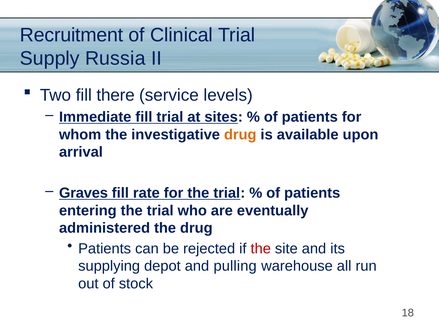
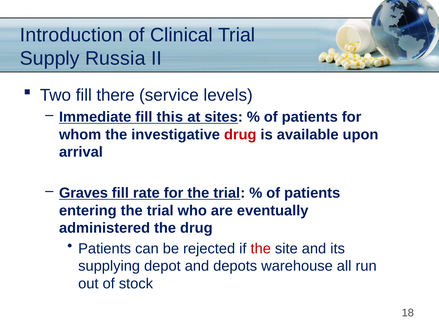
Recruitment: Recruitment -> Introduction
fill trial: trial -> this
drug at (240, 135) colour: orange -> red
pulling: pulling -> depots
